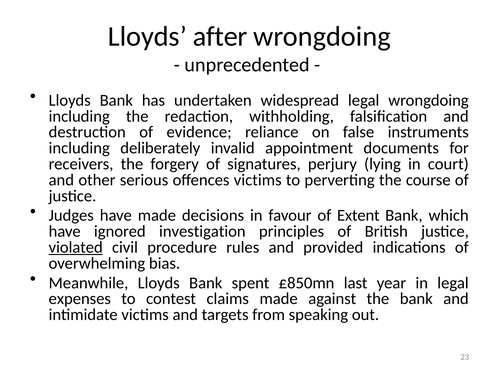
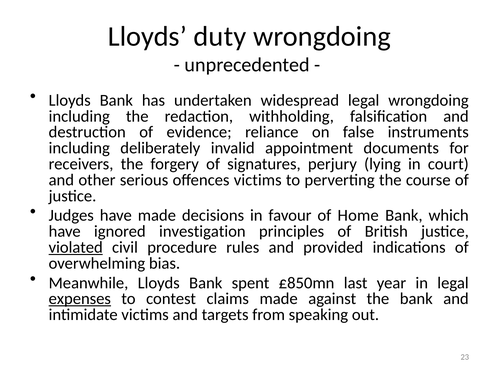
after: after -> duty
Extent: Extent -> Home
expenses underline: none -> present
